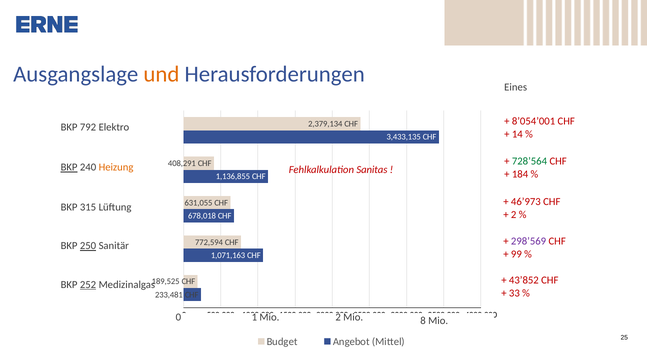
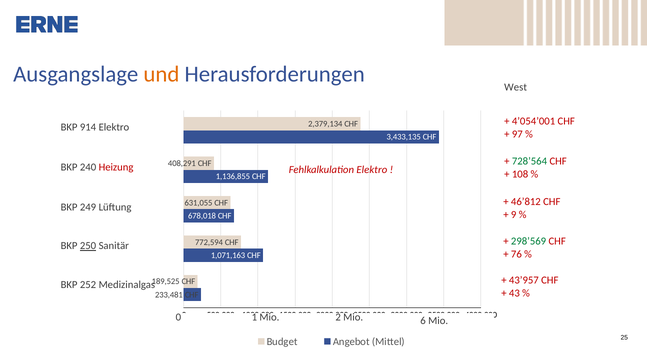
Eines: Eines -> West
8’054’001: 8’054’001 -> 4’054’001
792: 792 -> 914
14: 14 -> 97
BKP at (69, 167) underline: present -> none
Heizung colour: orange -> red
Fehlkalkulation Sanitas: Sanitas -> Elektro
184: 184 -> 108
46’973: 46’973 -> 46’812
315: 315 -> 249
2 at (514, 214): 2 -> 9
298’569 colour: purple -> green
99: 99 -> 76
43’852: 43’852 -> 43’957
252 underline: present -> none
33: 33 -> 43
8: 8 -> 6
